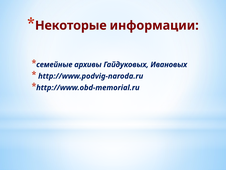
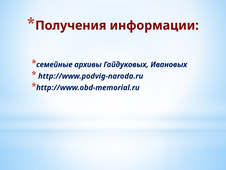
Некоторые: Некоторые -> Получения
